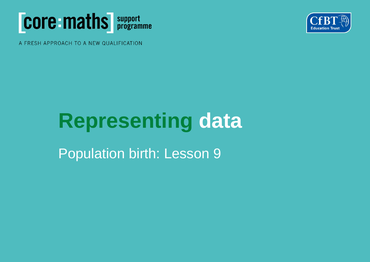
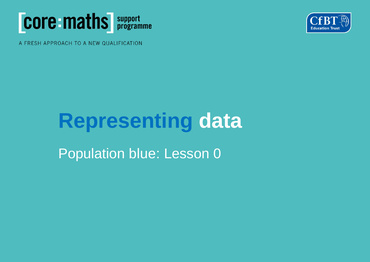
Representing colour: green -> blue
birth: birth -> blue
9: 9 -> 0
